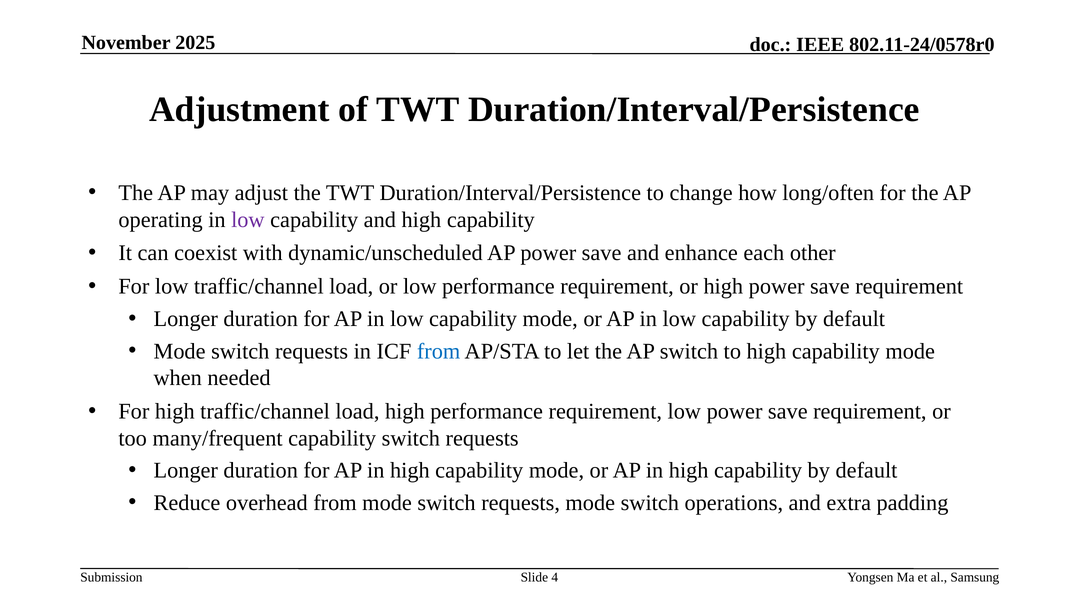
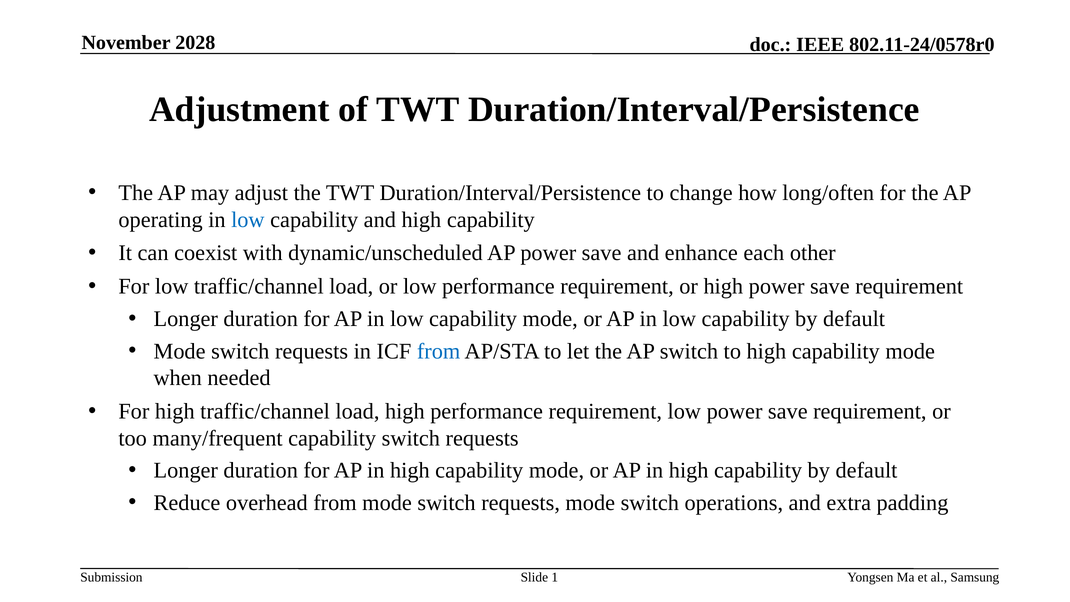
2025: 2025 -> 2028
low at (248, 220) colour: purple -> blue
4: 4 -> 1
